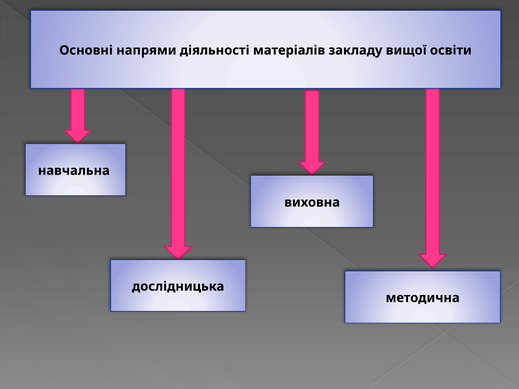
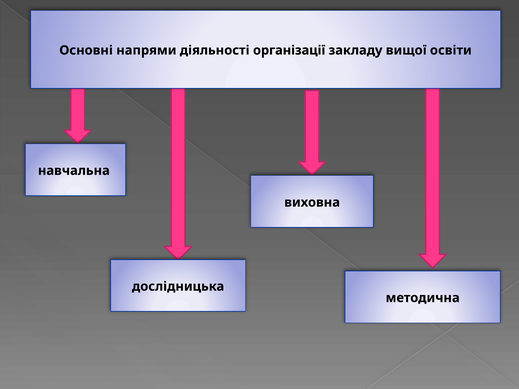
матеріалів: матеріалів -> організації
